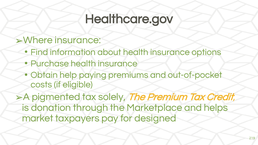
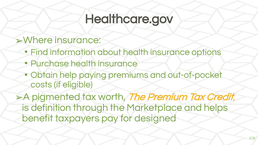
solely: solely -> worth
donation: donation -> definition
market: market -> benefit
